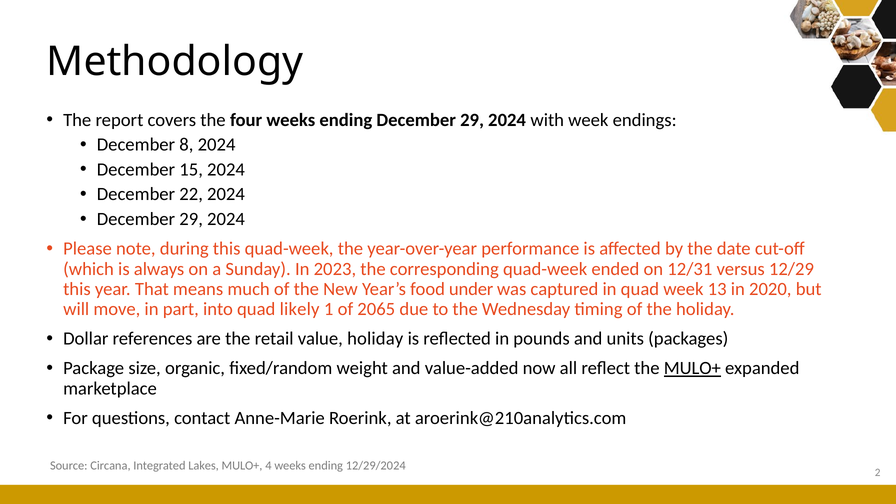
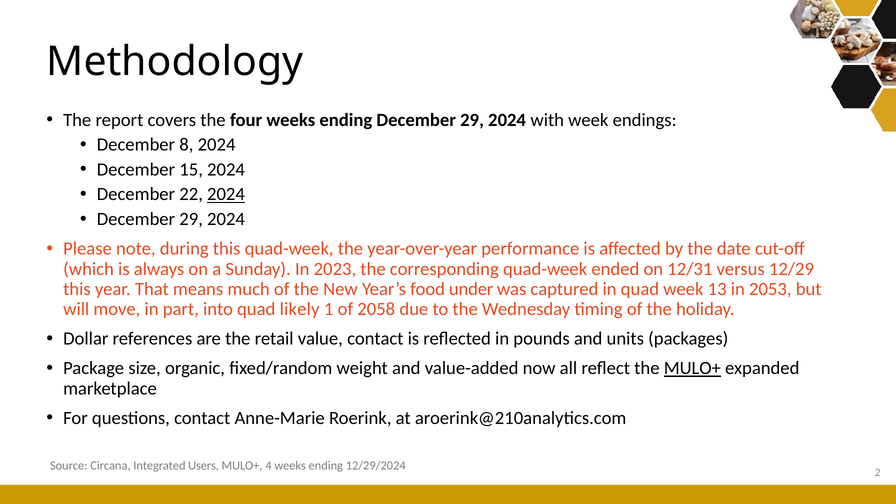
2024 at (226, 194) underline: none -> present
2020: 2020 -> 2053
2065: 2065 -> 2058
value holiday: holiday -> contact
Lakes: Lakes -> Users
